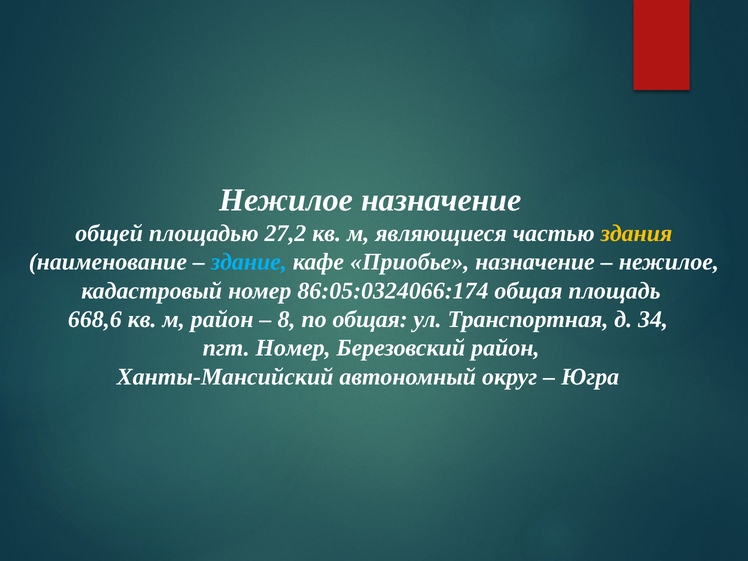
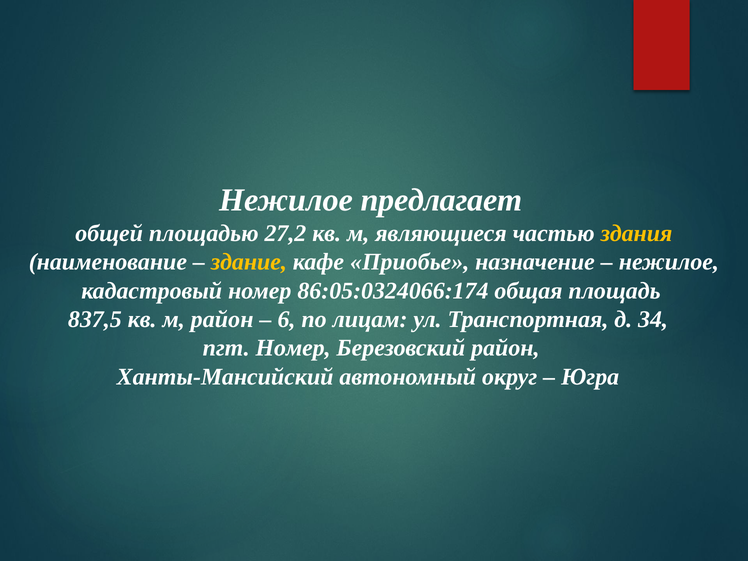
Нежилое назначение: назначение -> предлагает
здание colour: light blue -> yellow
668,6: 668,6 -> 837,5
8: 8 -> 6
по общая: общая -> лицам
